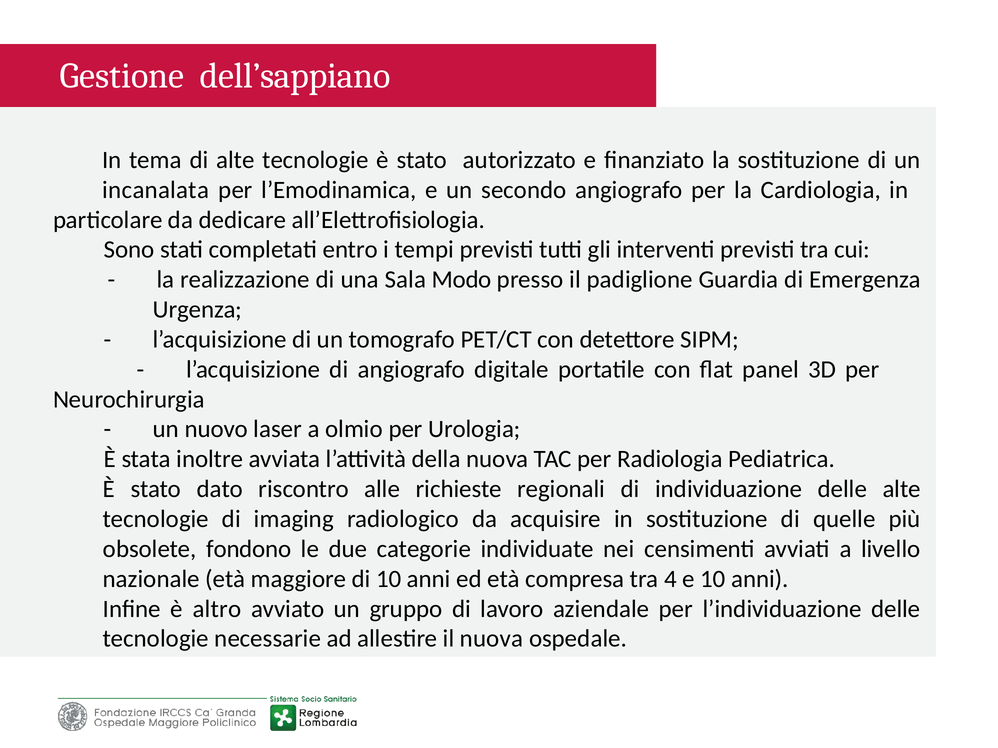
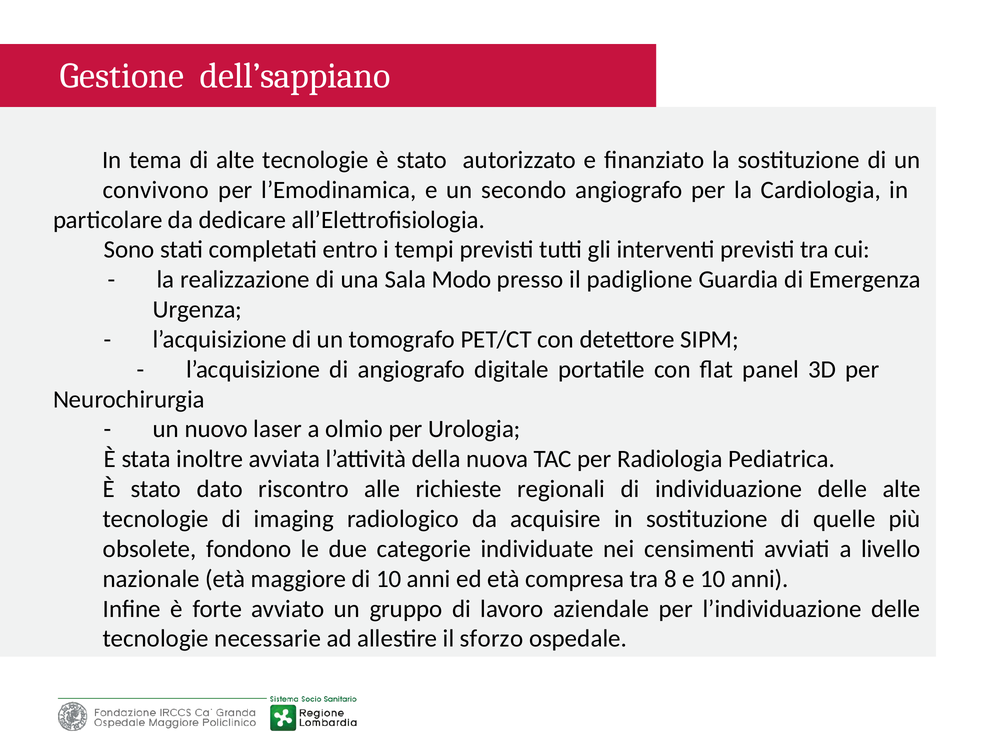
incanalata: incanalata -> convivono
4: 4 -> 8
altro: altro -> forte
il nuova: nuova -> sforzo
